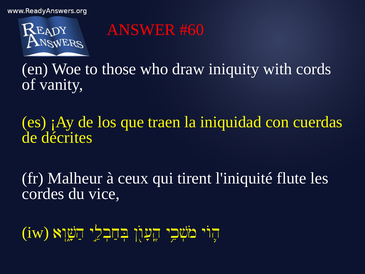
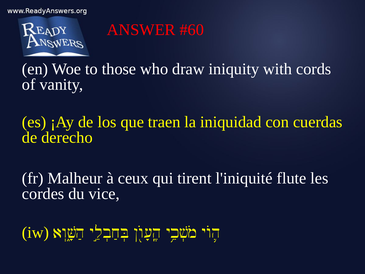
décrites: décrites -> derecho
